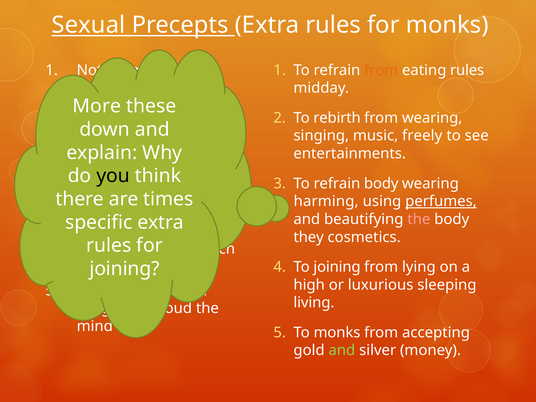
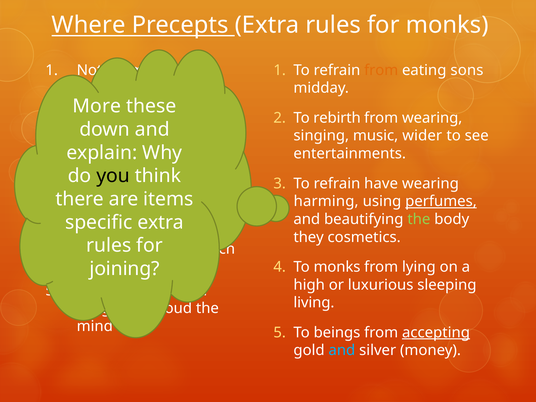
Sexual at (88, 25): Sexual -> Where
eating rules: rules -> sons
music freely: freely -> wider
refrain body: body -> have
times: times -> items
the at (419, 219) colour: pink -> light green
To joining: joining -> monks
To monks: monks -> beings
accepting underline: none -> present
and at (342, 350) colour: light green -> light blue
